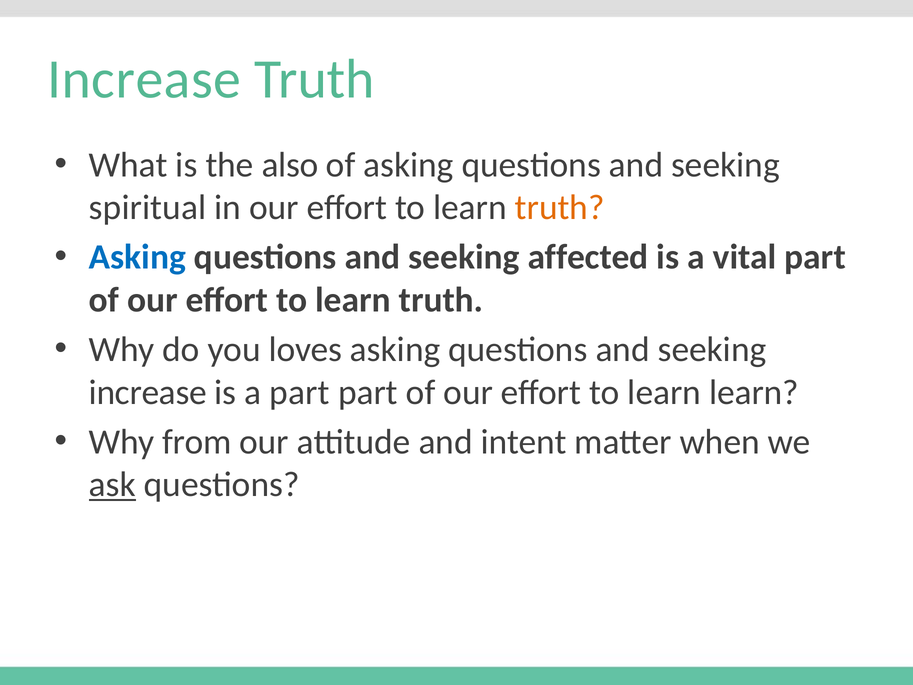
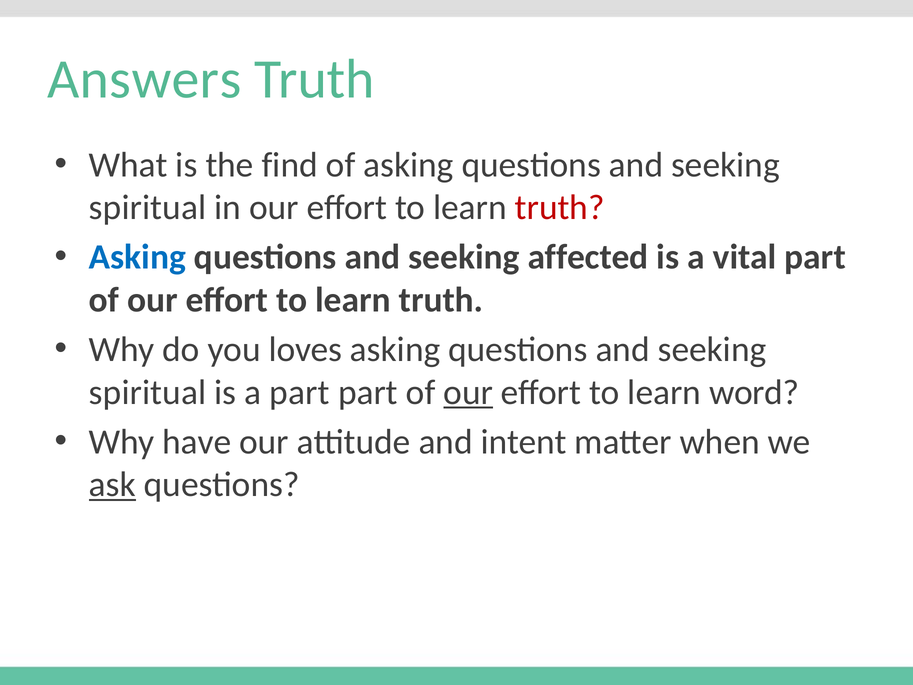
Increase at (144, 80): Increase -> Answers
also: also -> find
truth at (560, 207) colour: orange -> red
increase at (148, 392): increase -> spiritual
our at (468, 392) underline: none -> present
learn learn: learn -> word
from: from -> have
